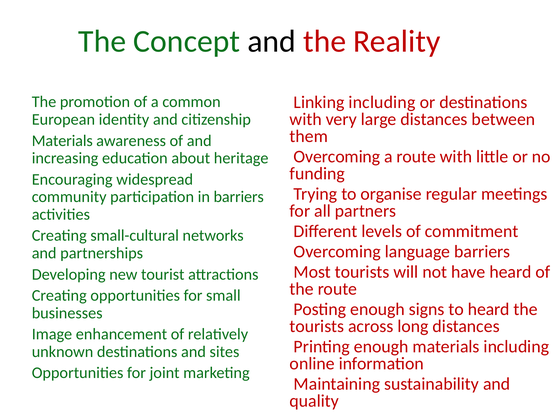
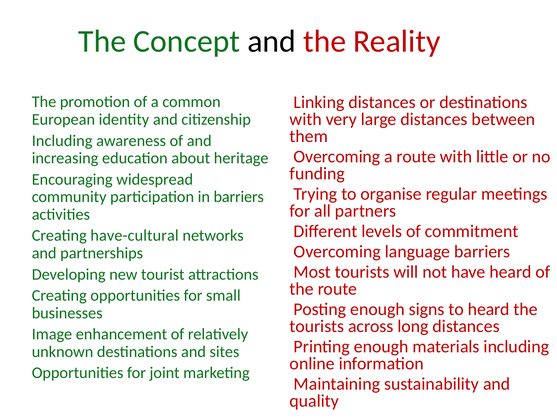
Linking including: including -> distances
Materials at (62, 141): Materials -> Including
small-cultural: small-cultural -> have-cultural
